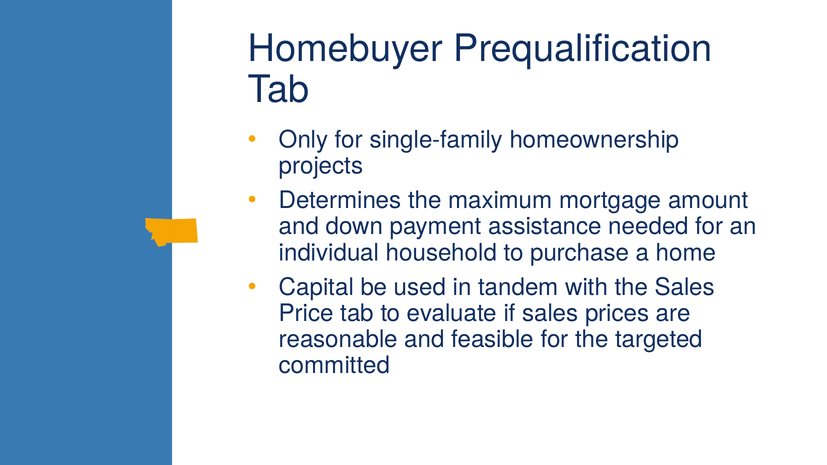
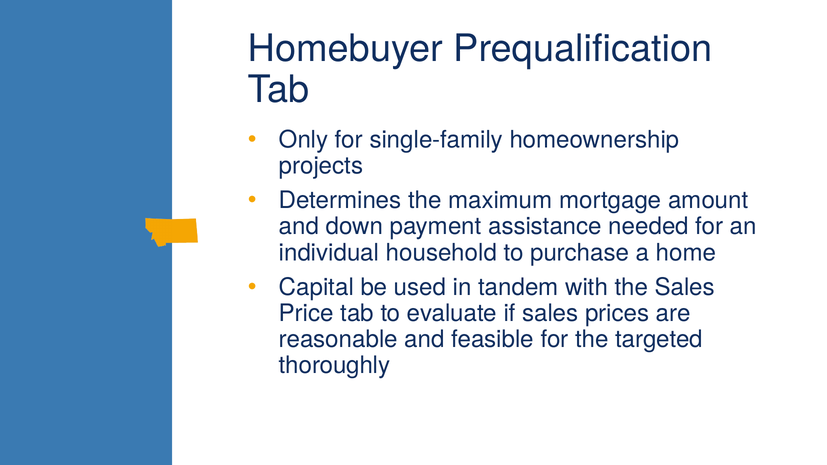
committed: committed -> thoroughly
